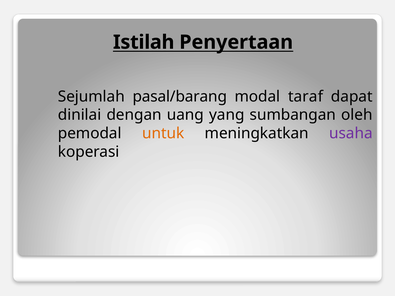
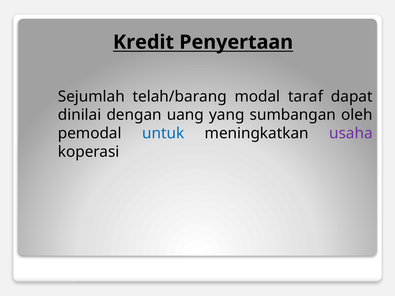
Istilah: Istilah -> Kredit
pasal/barang: pasal/barang -> telah/barang
untuk colour: orange -> blue
